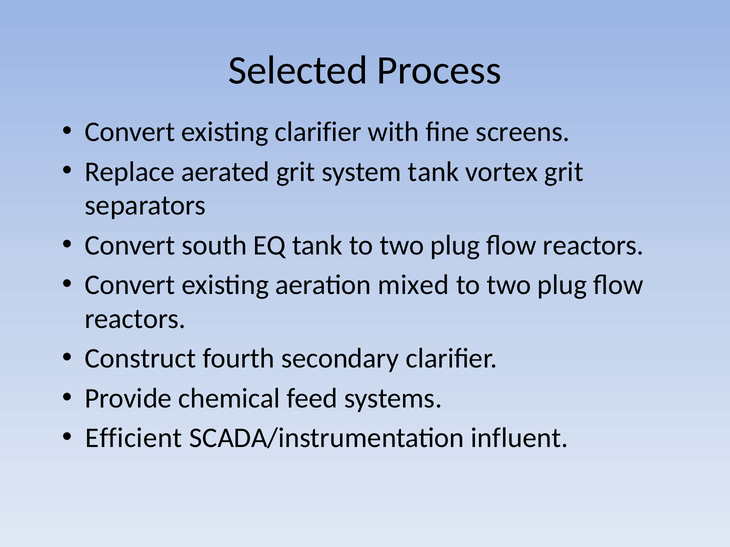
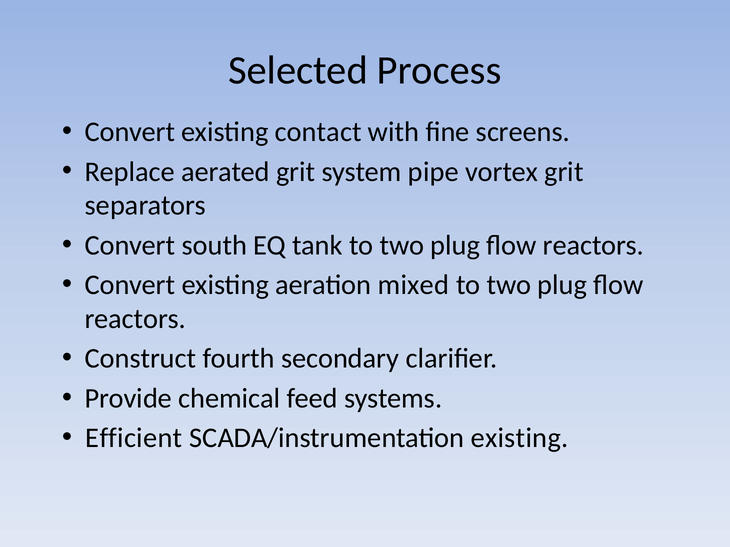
existing clarifier: clarifier -> contact
system tank: tank -> pipe
SCADA/instrumentation influent: influent -> existing
